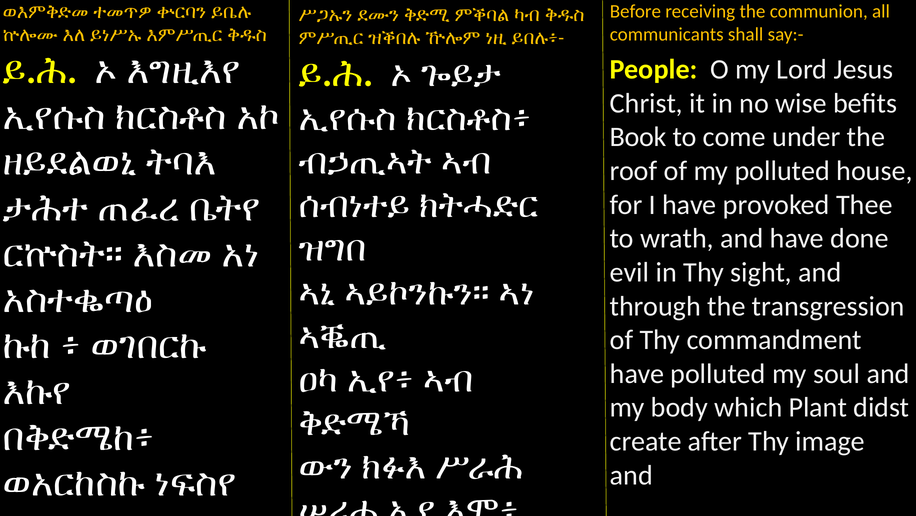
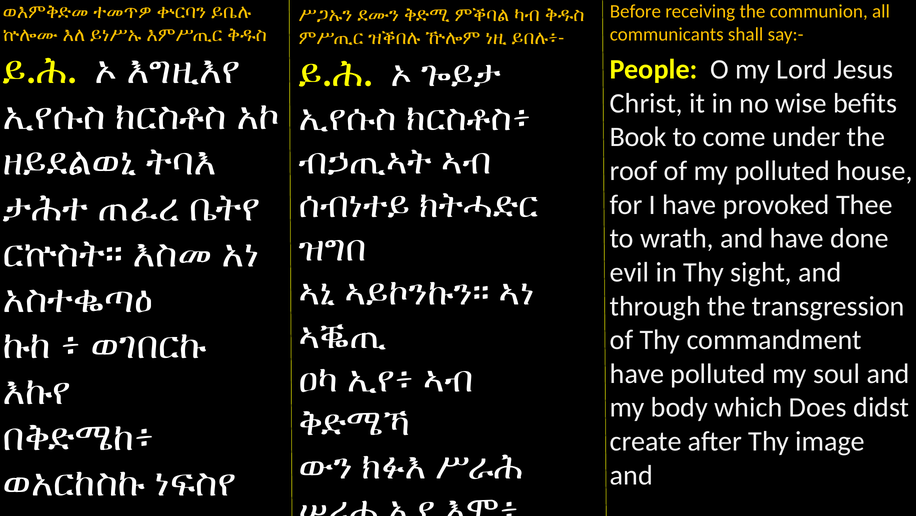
Plant: Plant -> Does
